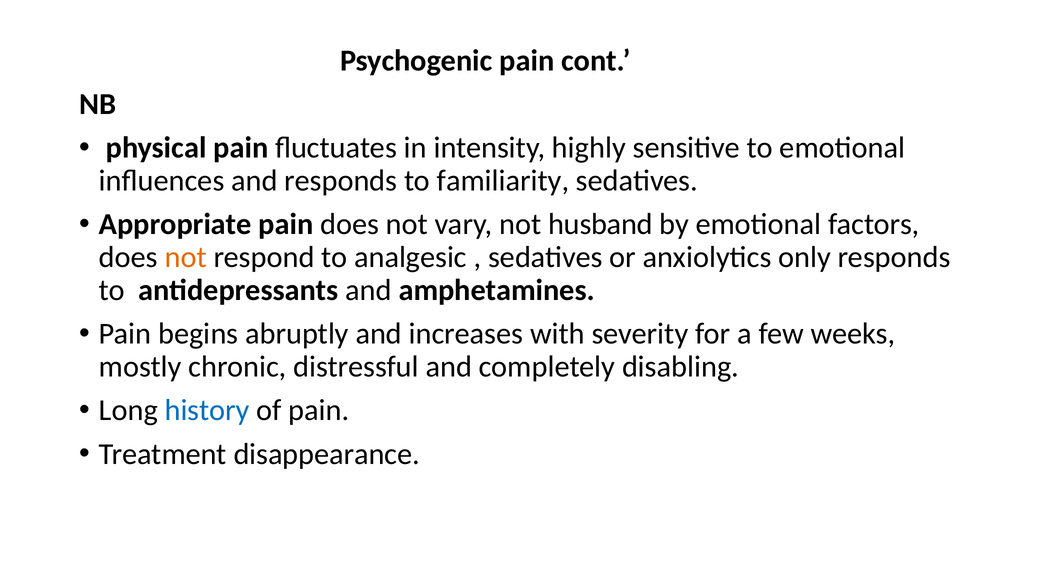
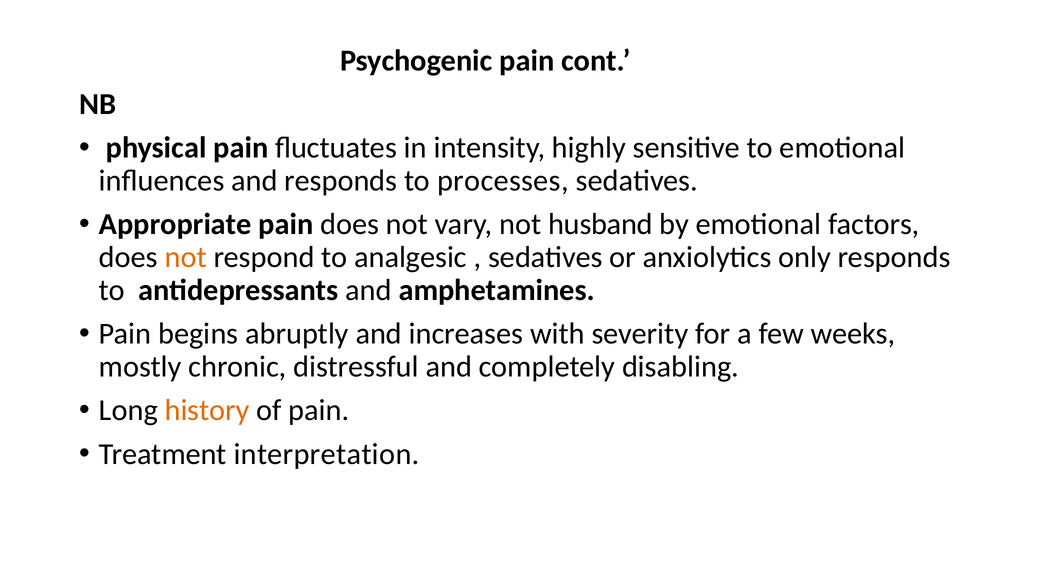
familiarity: familiarity -> processes
history colour: blue -> orange
disappearance: disappearance -> interpretation
